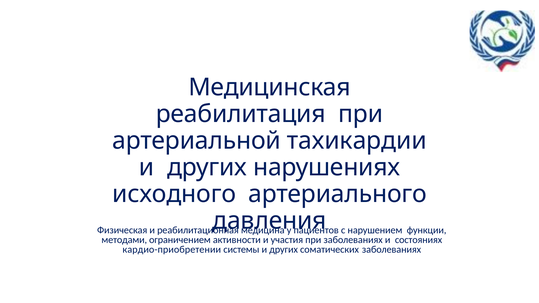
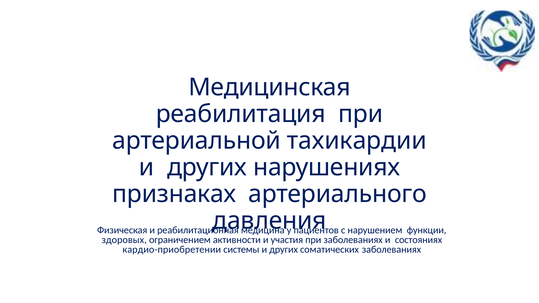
исходного: исходного -> признаках
методами: методами -> здоровых
